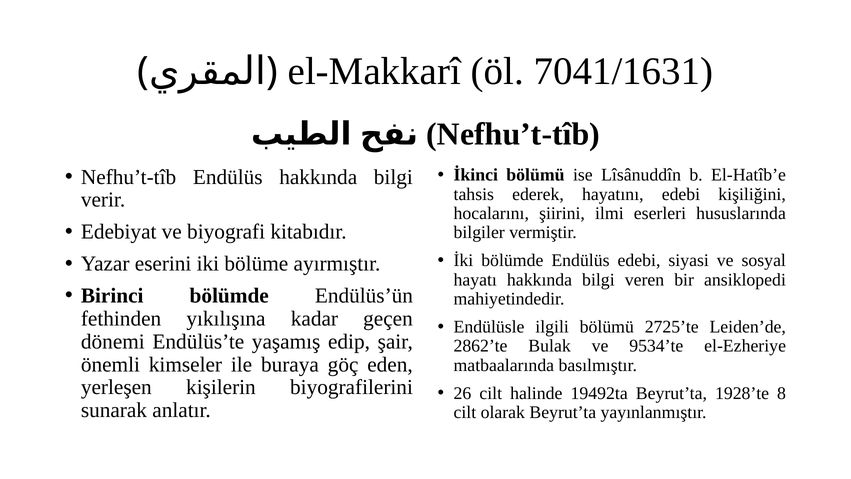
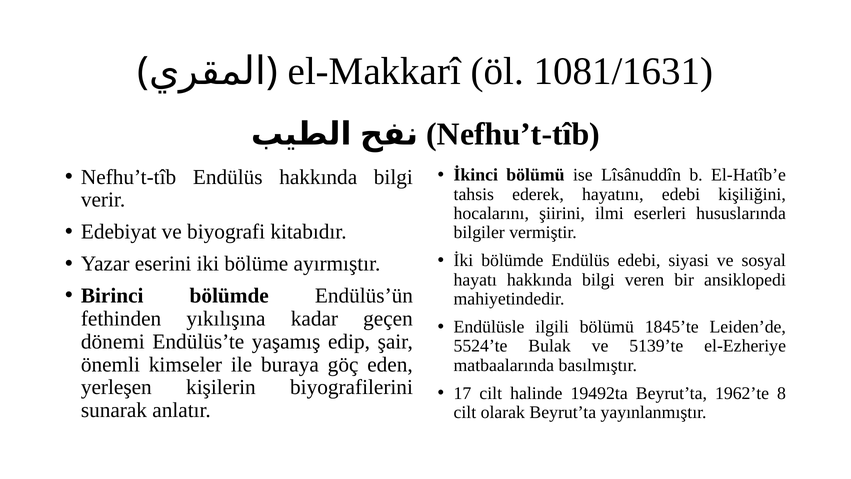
7041/1631: 7041/1631 -> 1081/1631
2725’te: 2725’te -> 1845’te
2862’te: 2862’te -> 5524’te
9534’te: 9534’te -> 5139’te
26: 26 -> 17
1928’te: 1928’te -> 1962’te
